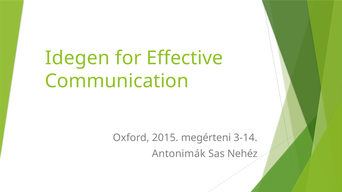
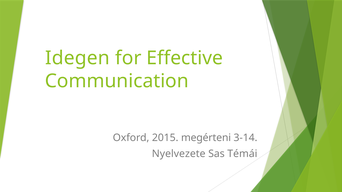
Antonimák: Antonimák -> Nyelvezete
Nehéz: Nehéz -> Témái
